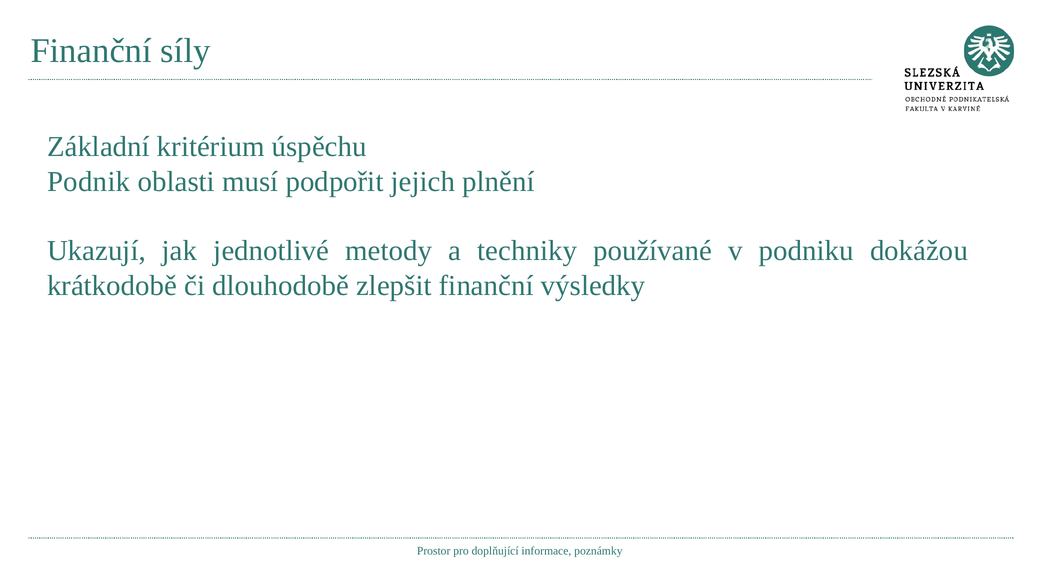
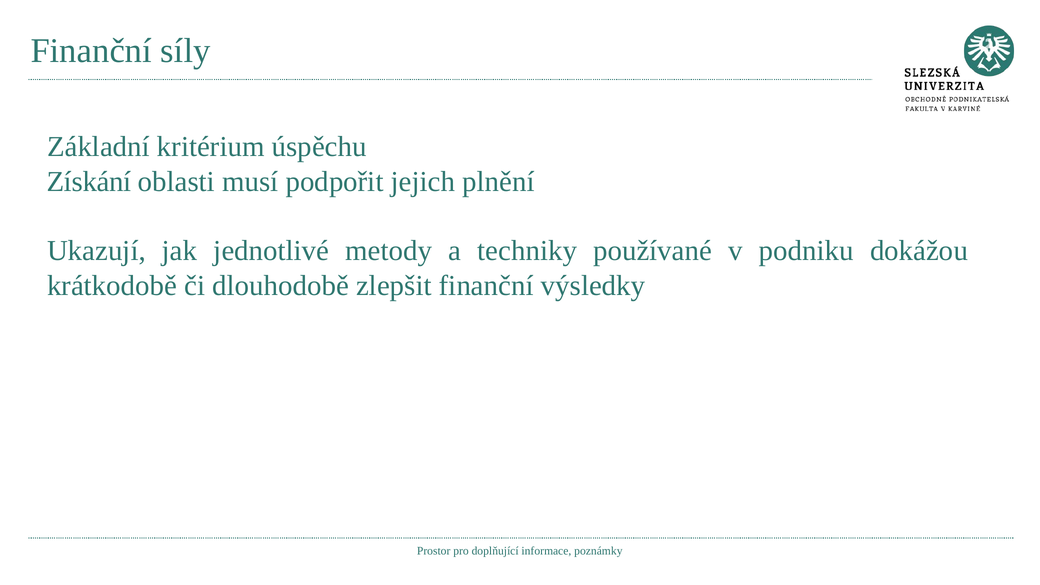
Podnik: Podnik -> Získání
